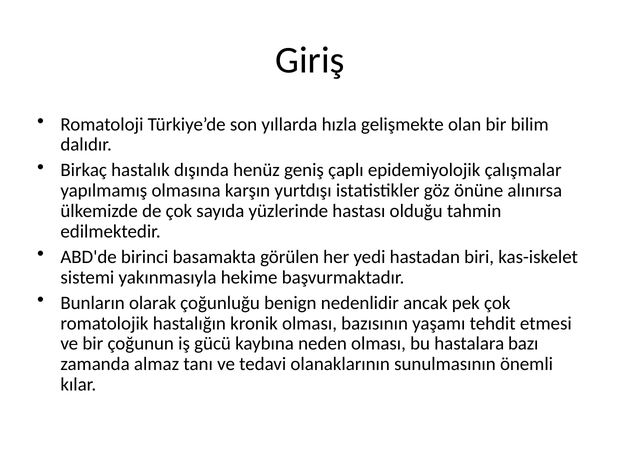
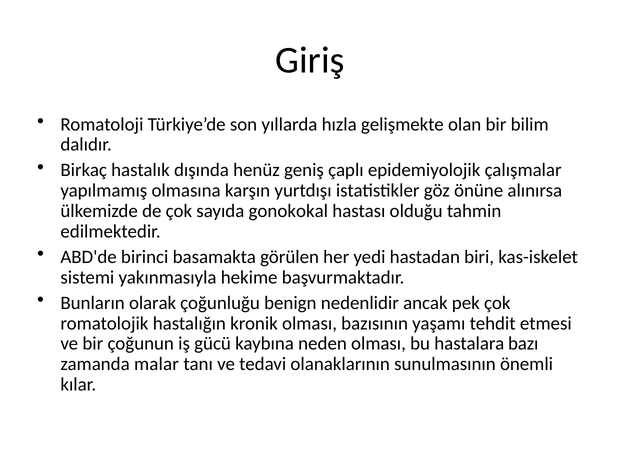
yüzlerinde: yüzlerinde -> gonokokal
almaz: almaz -> malar
